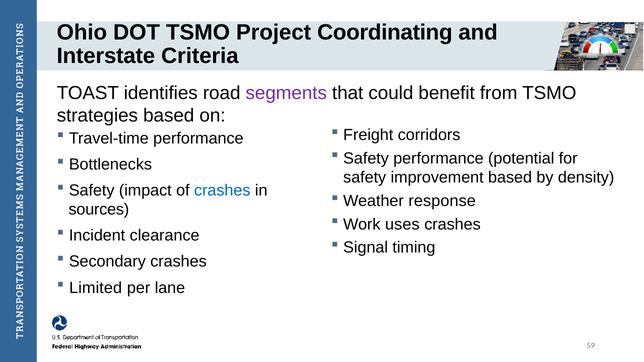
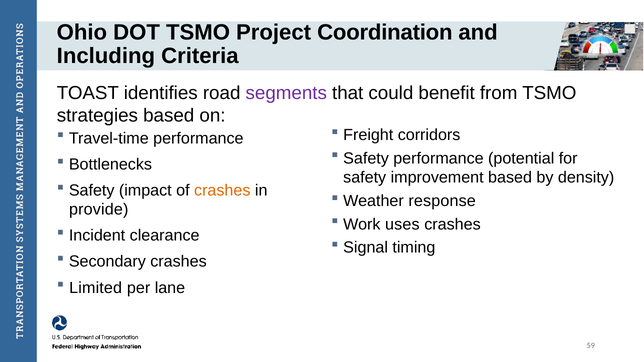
Coordinating: Coordinating -> Coordination
Interstate: Interstate -> Including
crashes at (222, 190) colour: blue -> orange
sources: sources -> provide
